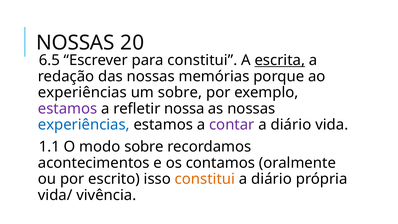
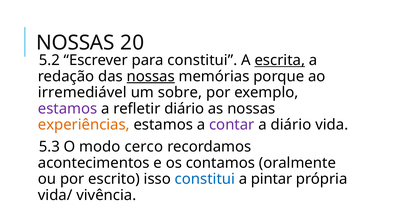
6.5: 6.5 -> 5.2
nossas at (151, 76) underline: none -> present
experiências at (82, 92): experiências -> irremediável
refletir nossa: nossa -> diário
experiências at (84, 125) colour: blue -> orange
1.1: 1.1 -> 5.3
modo sobre: sobre -> cerco
constitui at (205, 179) colour: orange -> blue
diário at (271, 179): diário -> pintar
